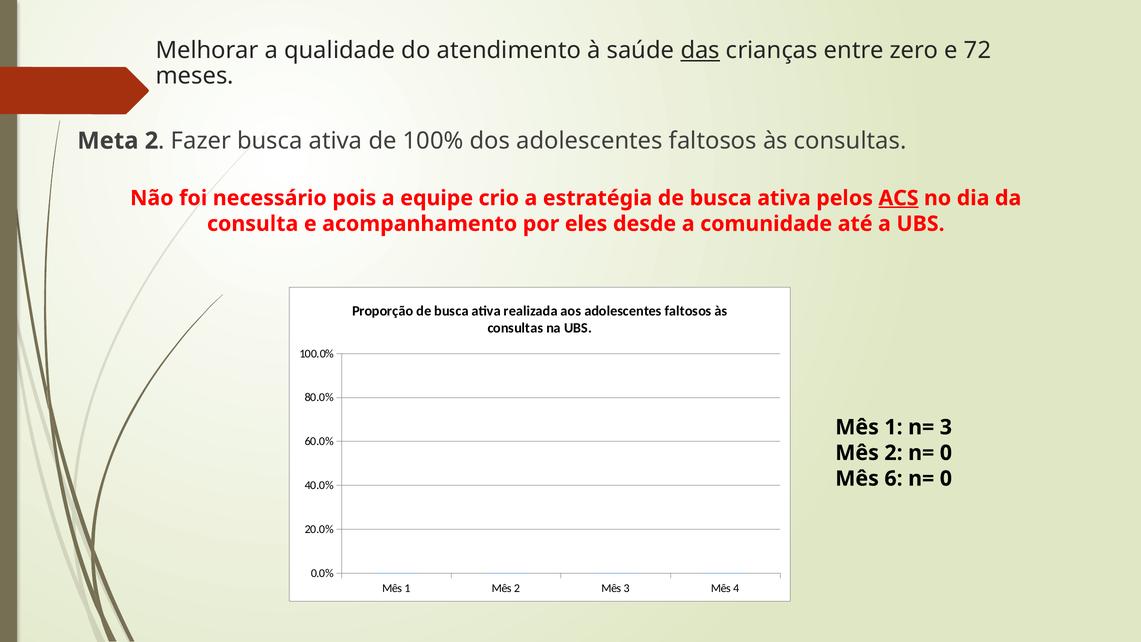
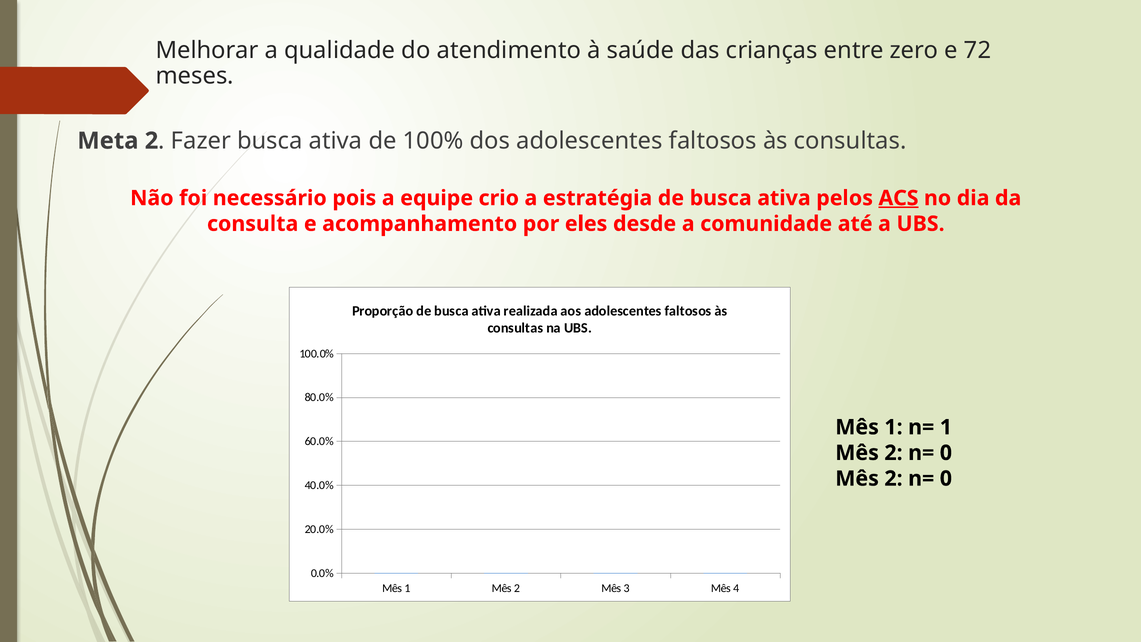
das underline: present -> none
n= 3: 3 -> 1
6 at (894, 478): 6 -> 2
